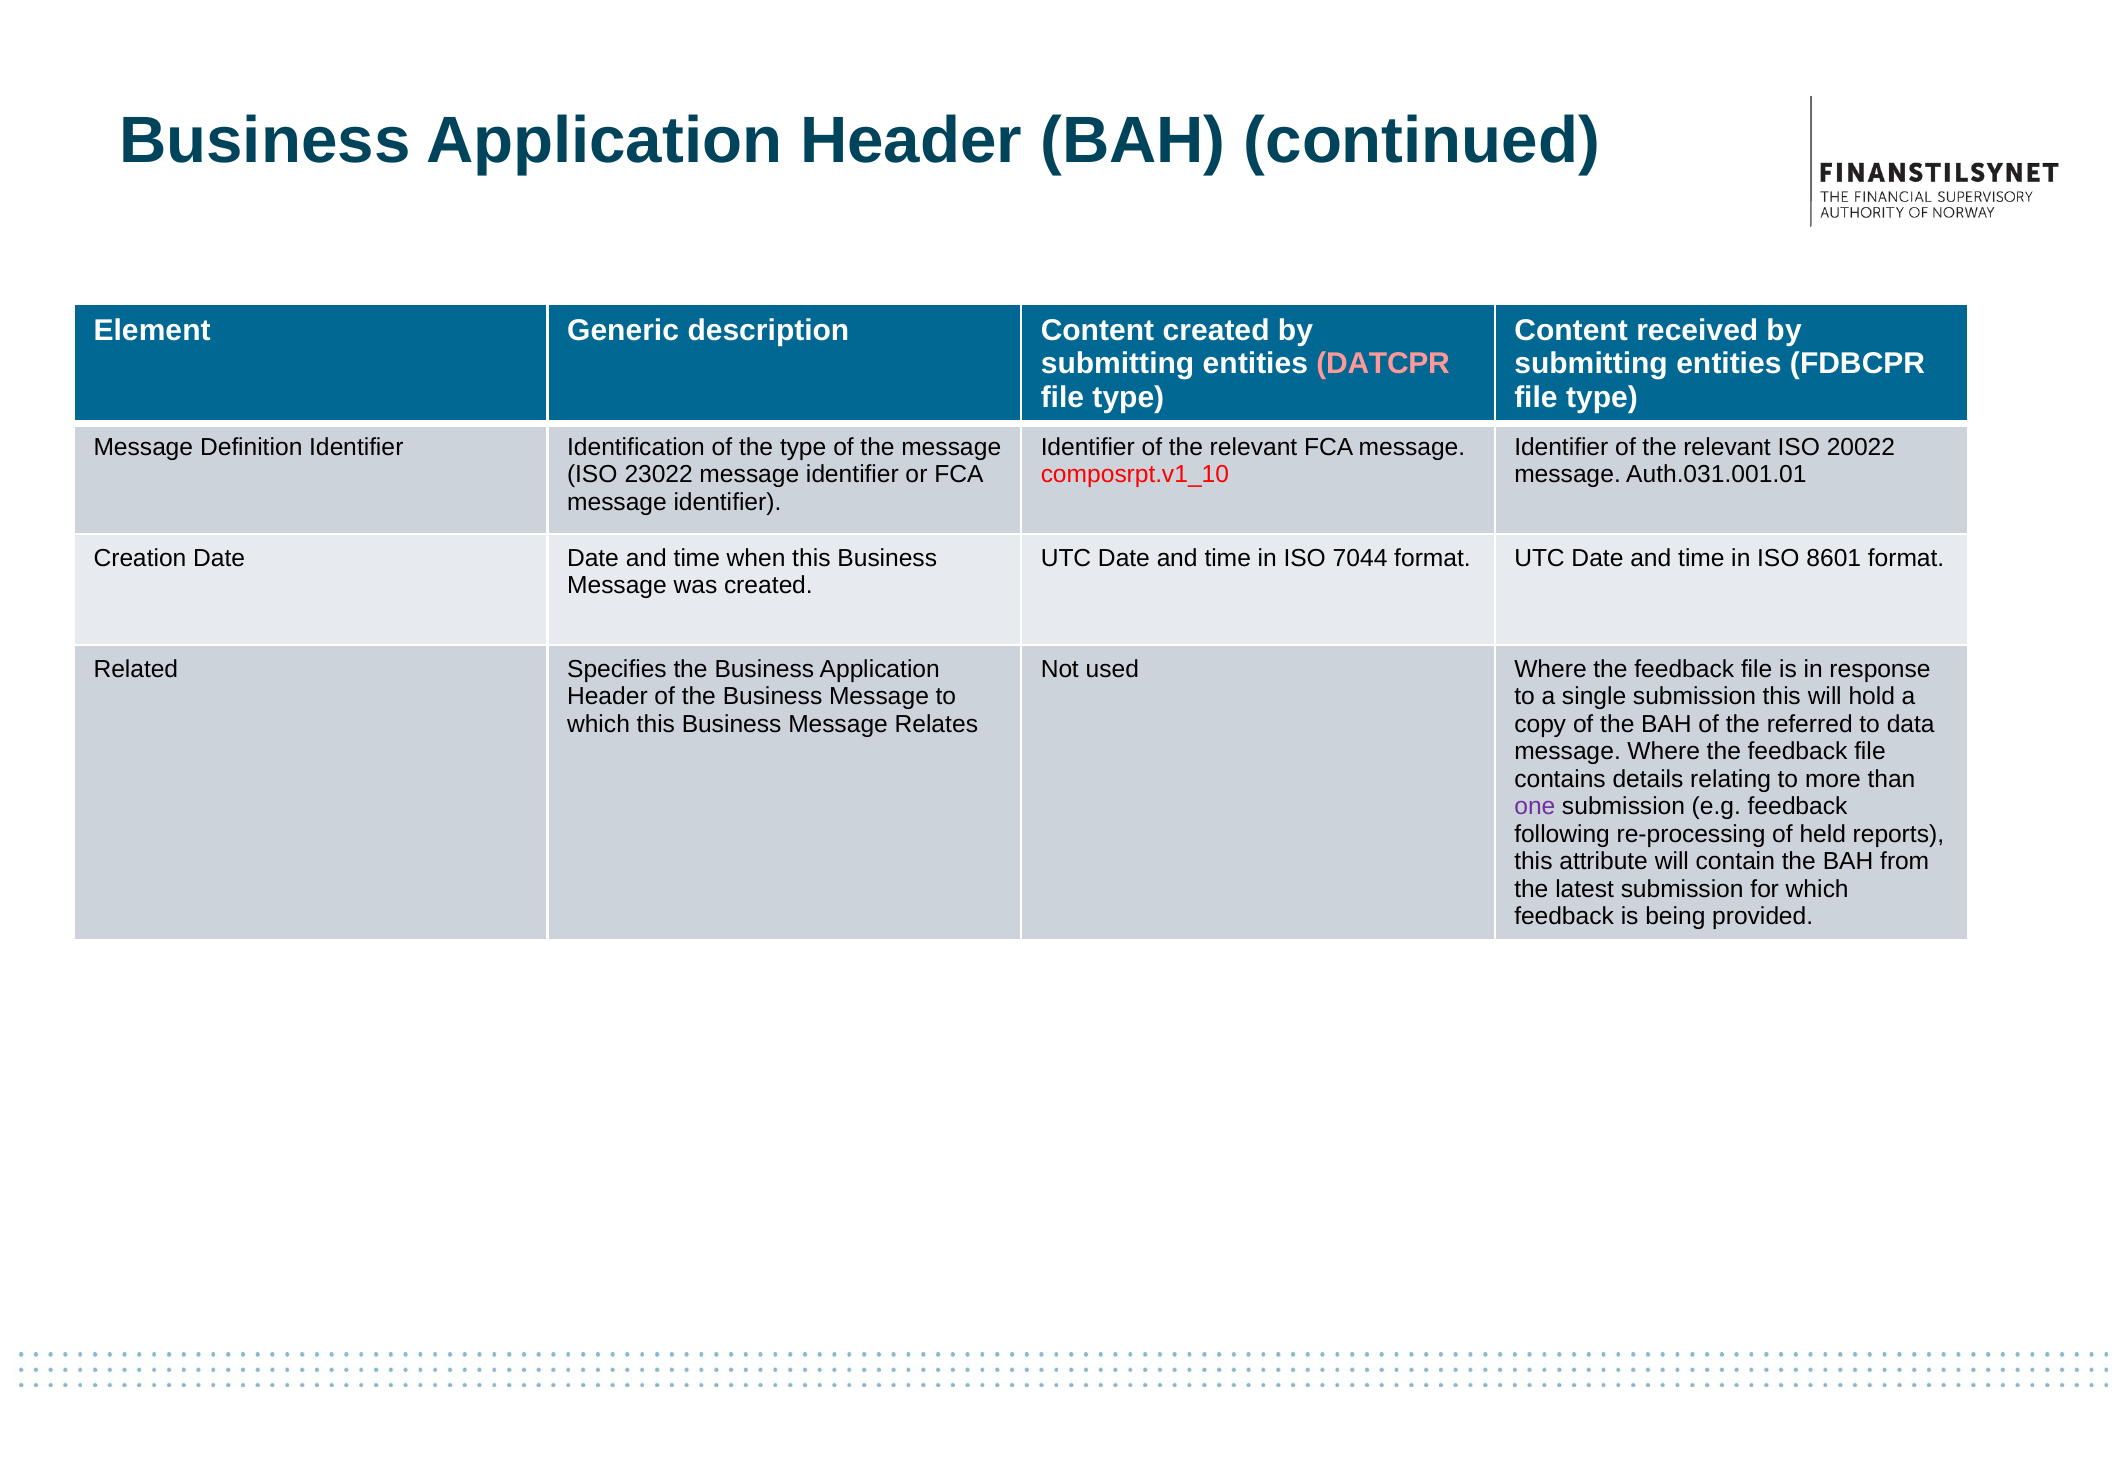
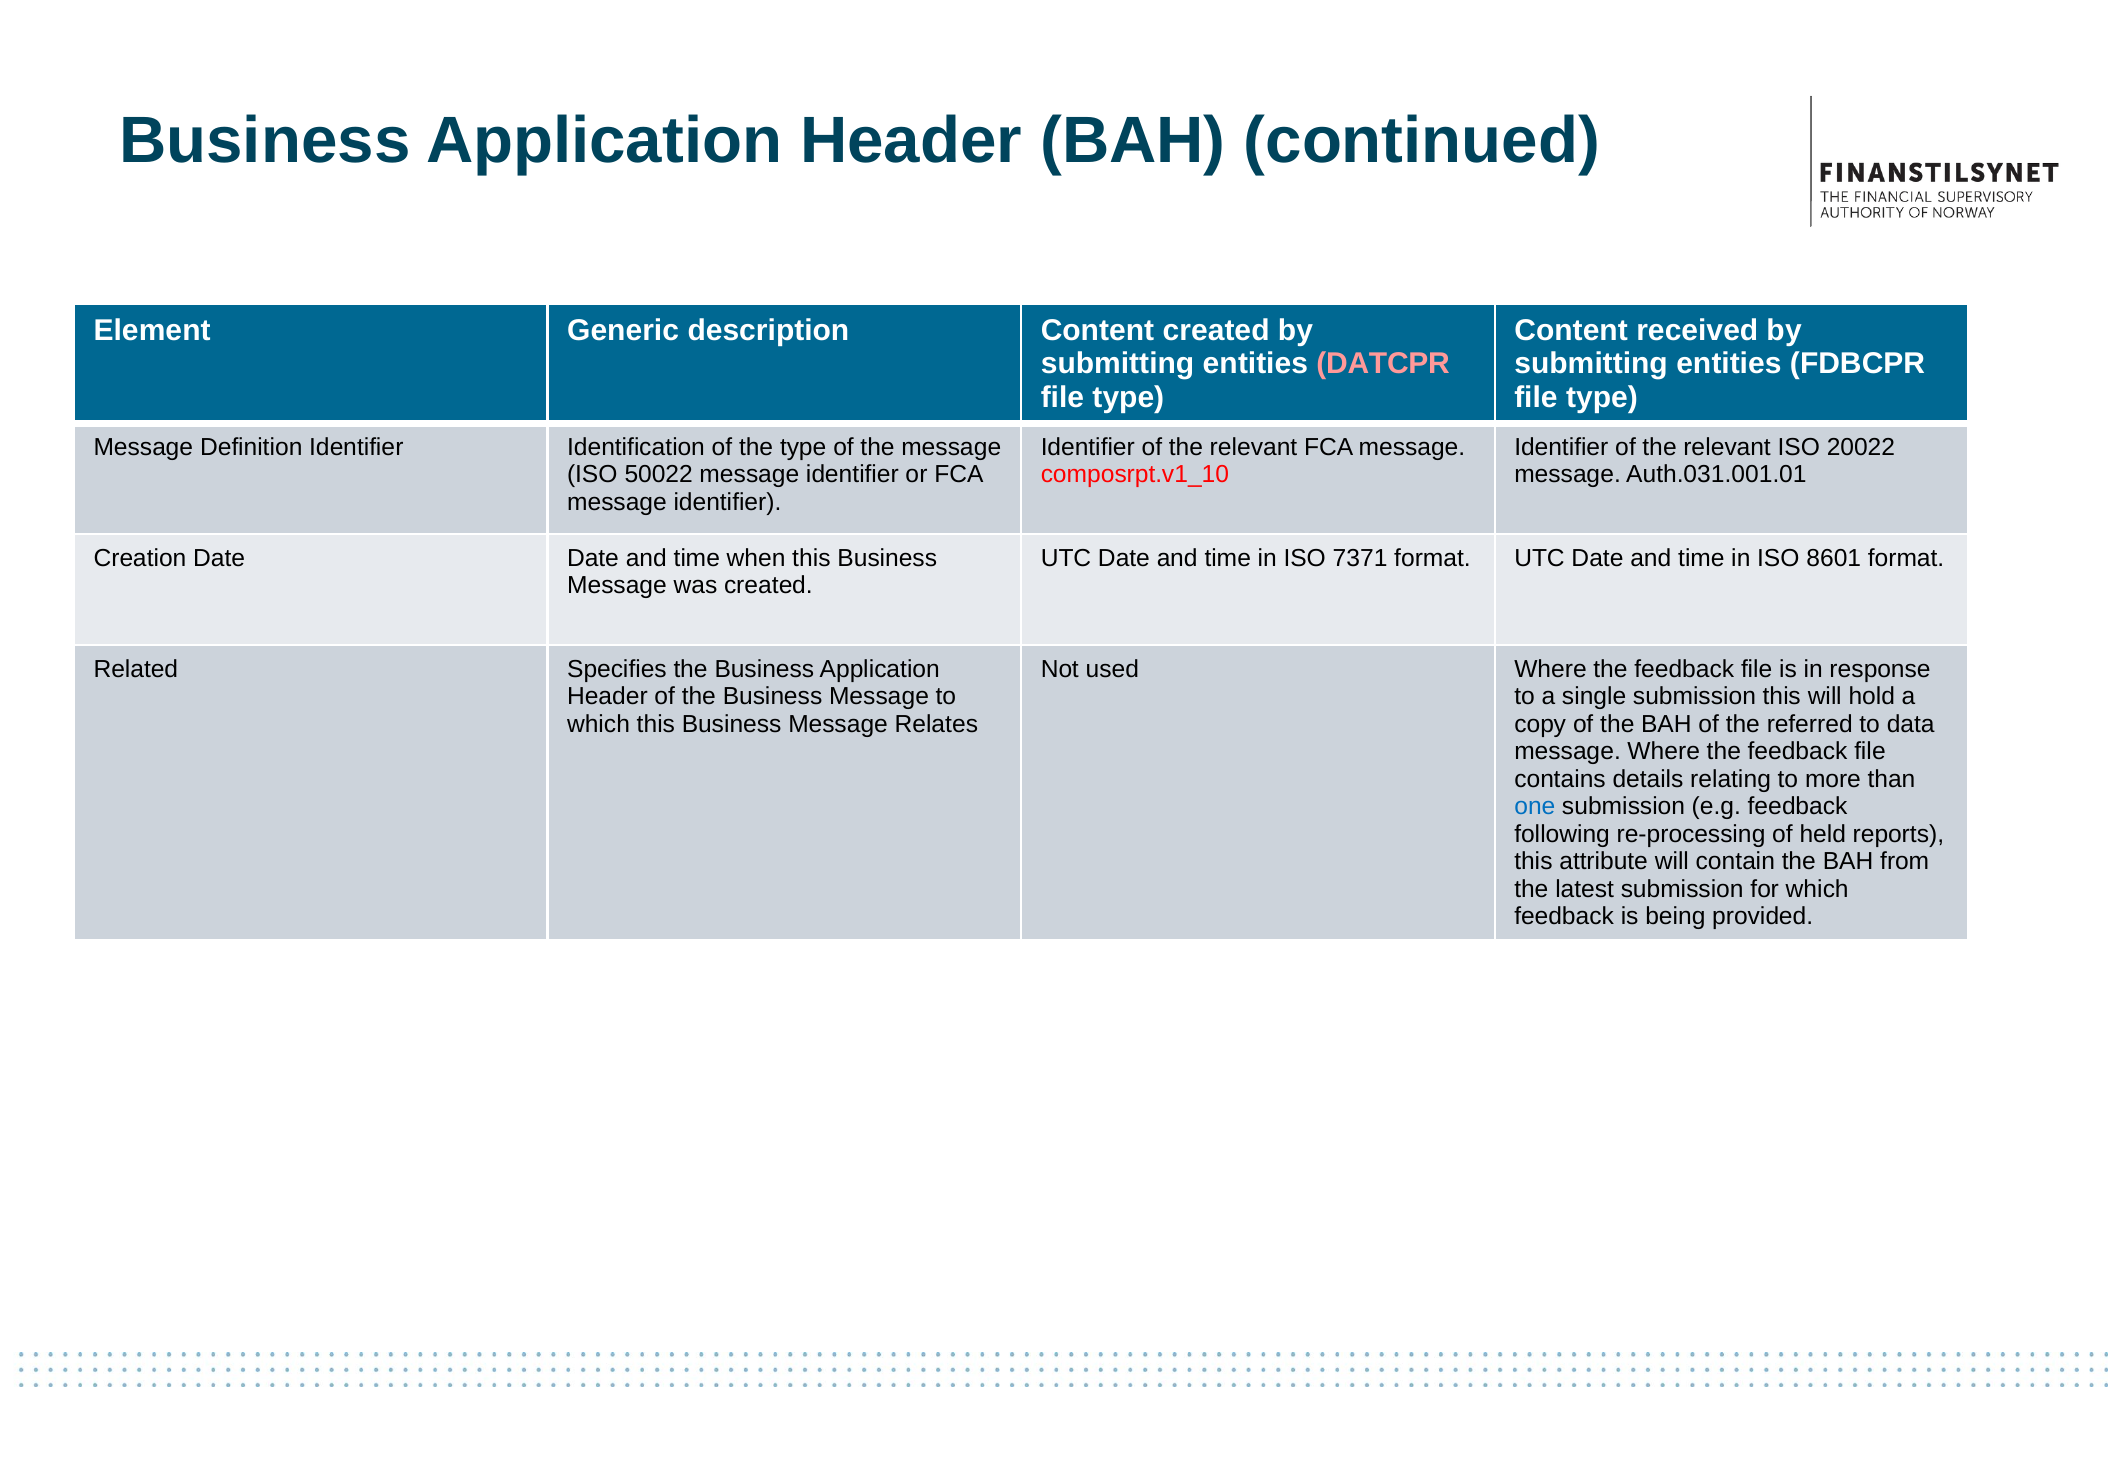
23022: 23022 -> 50022
7044: 7044 -> 7371
one colour: purple -> blue
